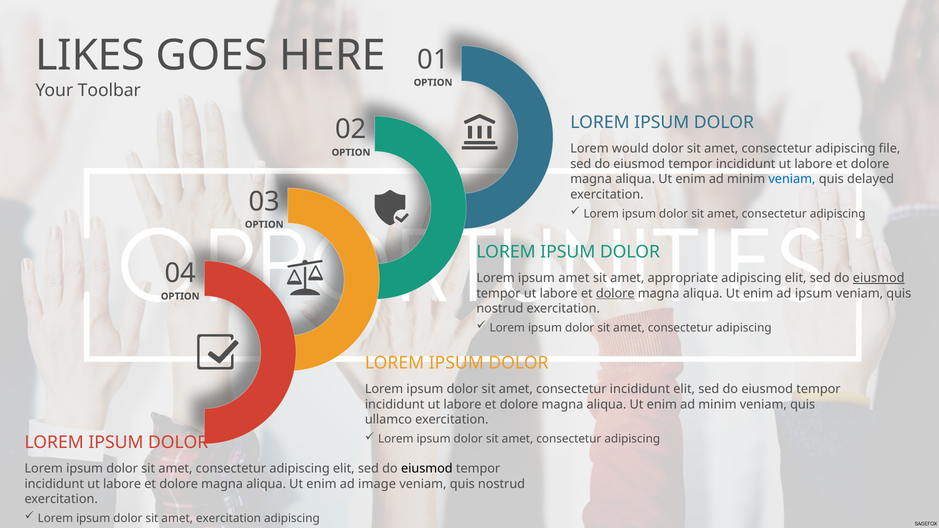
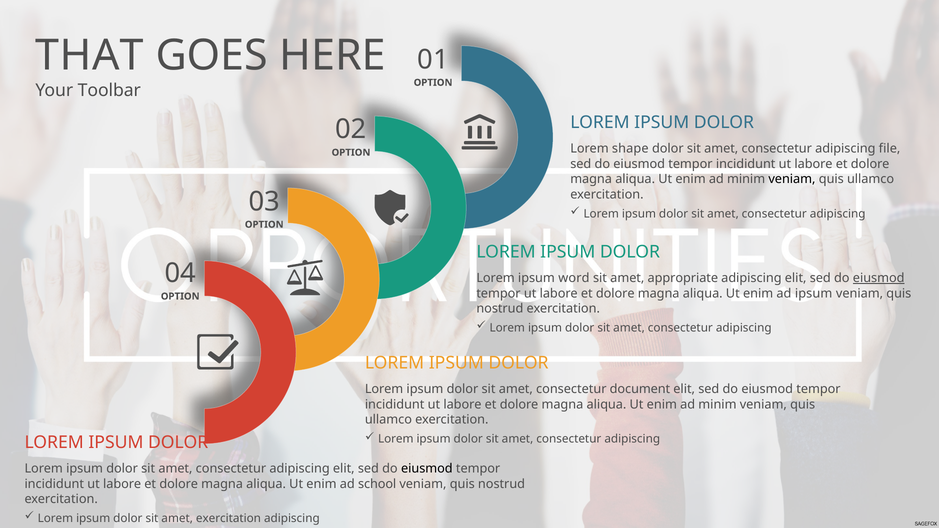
LIKES: LIKES -> THAT
would: would -> shape
veniam at (792, 179) colour: blue -> black
delayed at (871, 179): delayed -> ullamco
ipsum amet: amet -> word
dolore at (615, 293) underline: present -> none
consectetur incididunt: incididunt -> document
image: image -> school
